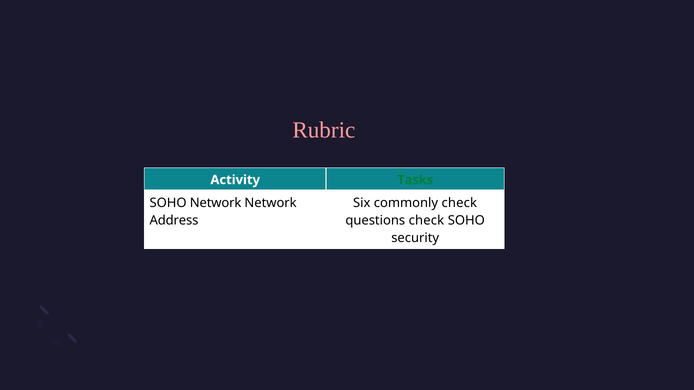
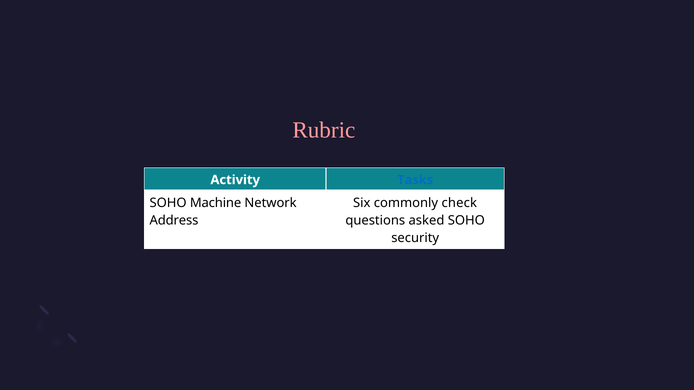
Tasks colour: green -> blue
SOHO Network: Network -> Machine
questions check: check -> asked
